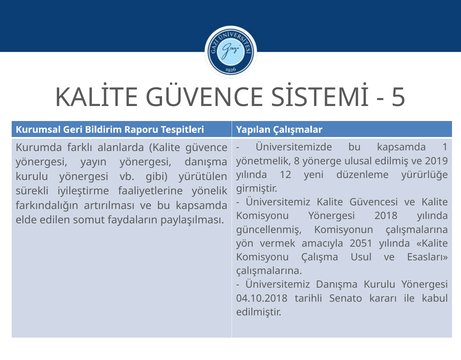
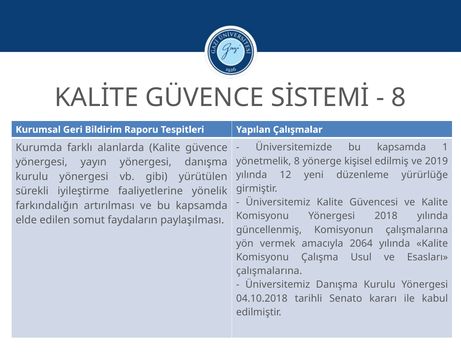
5 at (399, 98): 5 -> 8
ulusal: ulusal -> kişisel
2051: 2051 -> 2064
